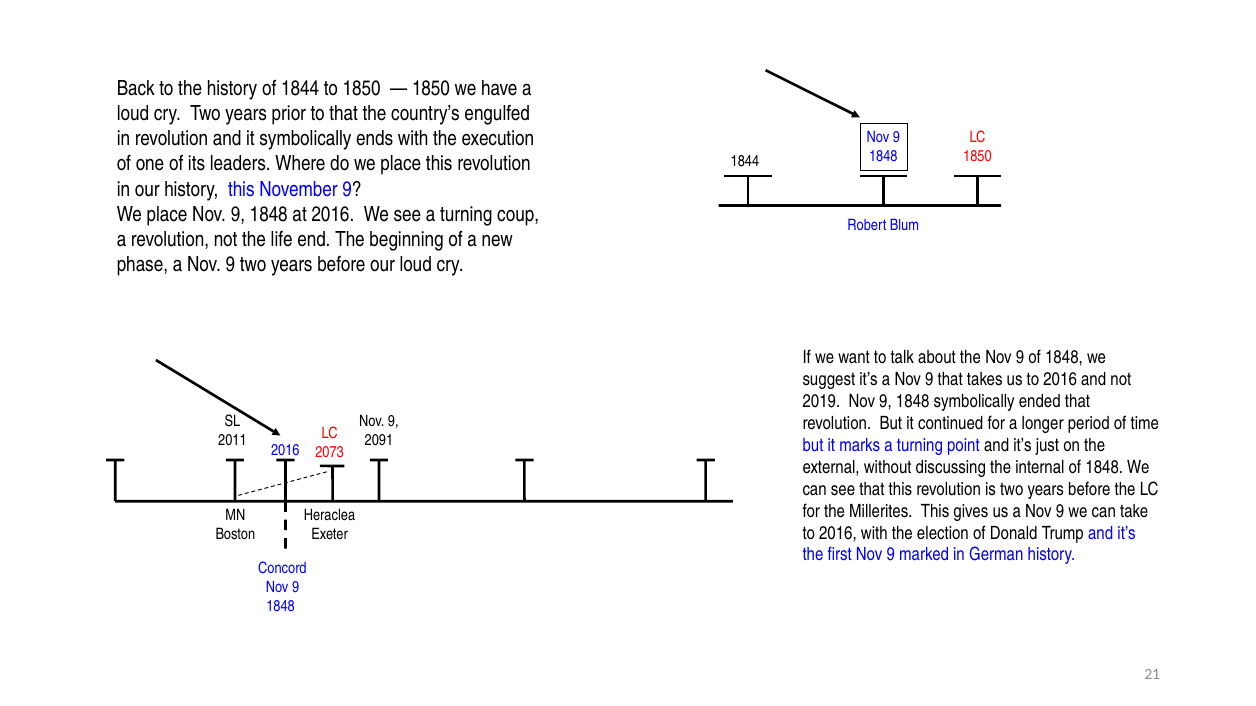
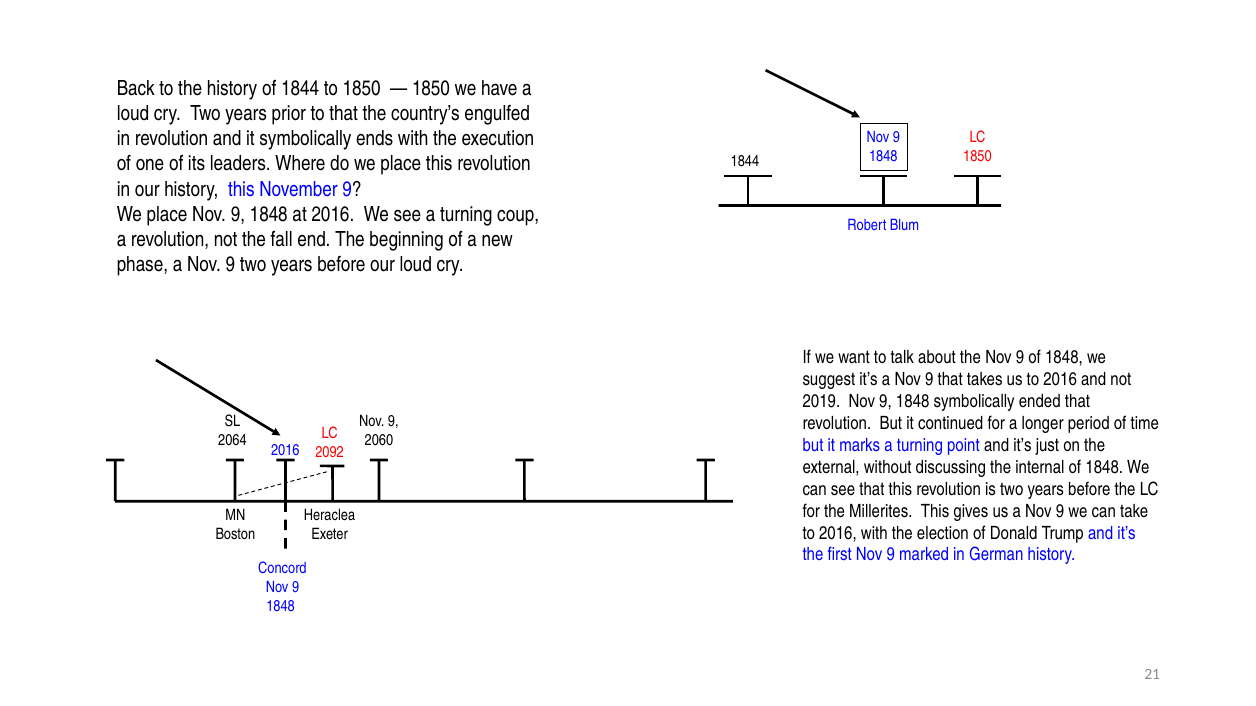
life: life -> fall
2011: 2011 -> 2064
2091: 2091 -> 2060
2073: 2073 -> 2092
